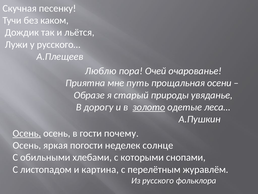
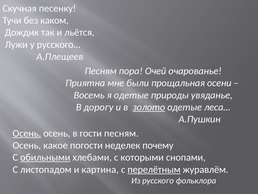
Люблю at (101, 71): Люблю -> Песням
путь: путь -> были
Образе: Образе -> Восемь
я старый: старый -> одетые
гости почему: почему -> песням
яркая: яркая -> какое
солнце: солнце -> почему
обильными underline: none -> present
перелётным underline: none -> present
